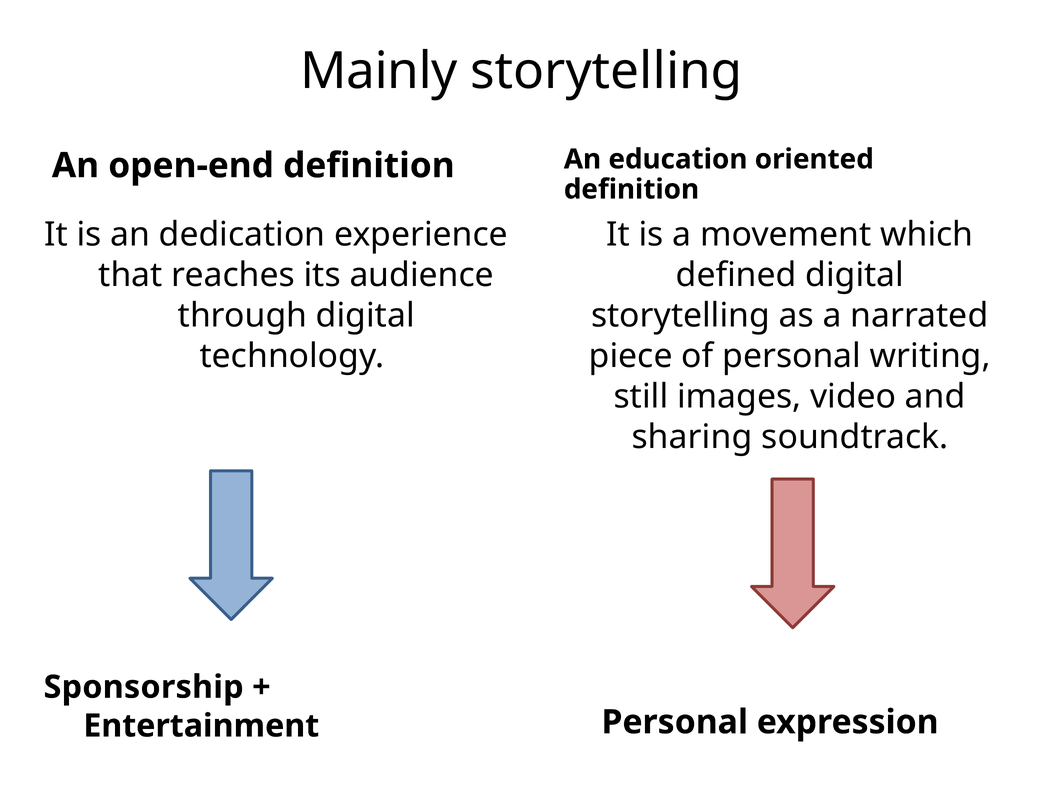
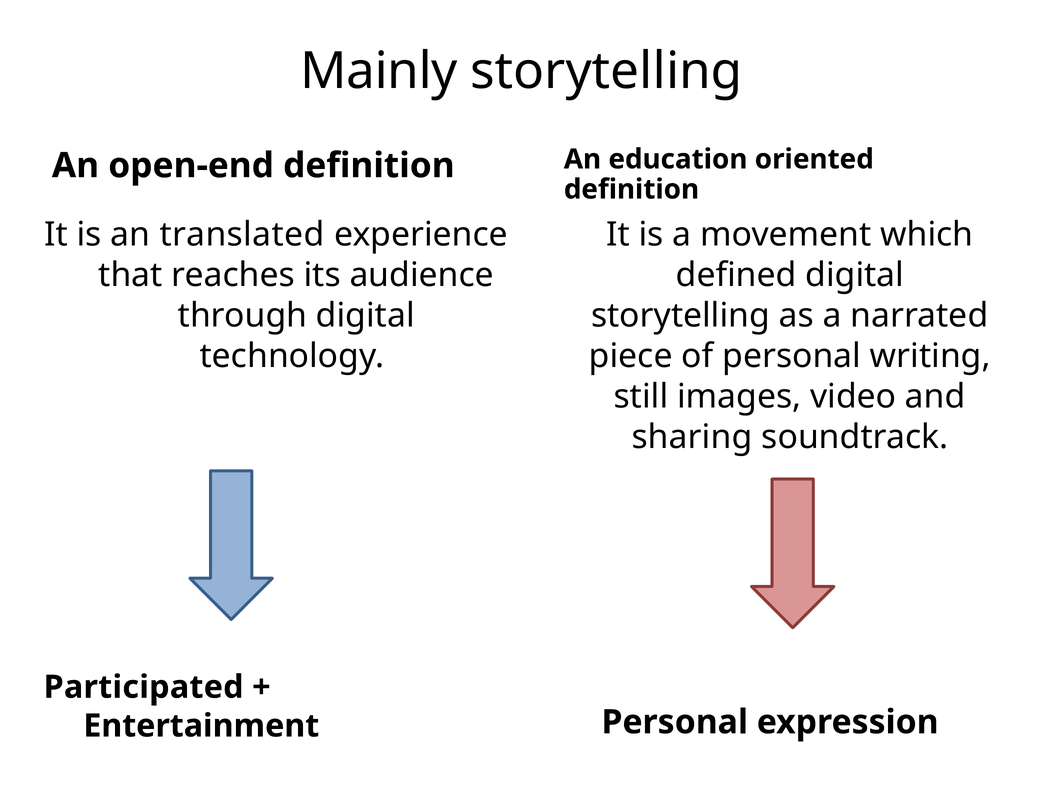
dedication: dedication -> translated
Sponsorship: Sponsorship -> Participated
